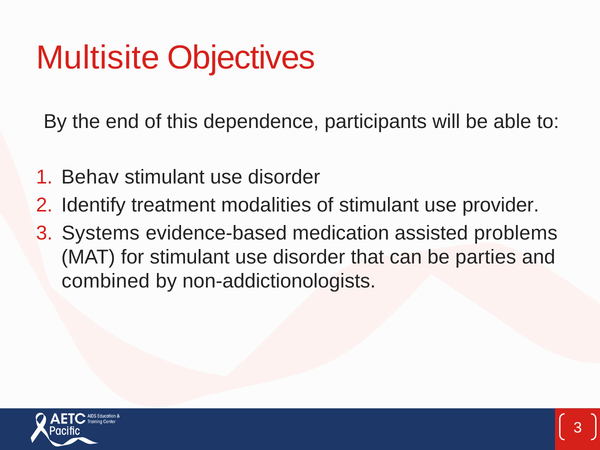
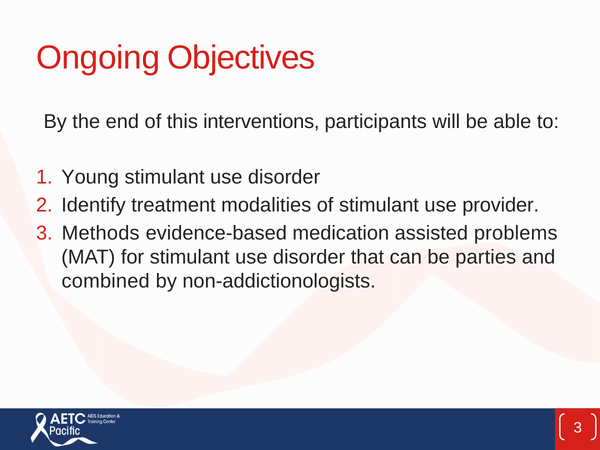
Multisite: Multisite -> Ongoing
dependence: dependence -> interventions
Behav: Behav -> Young
Systems: Systems -> Methods
